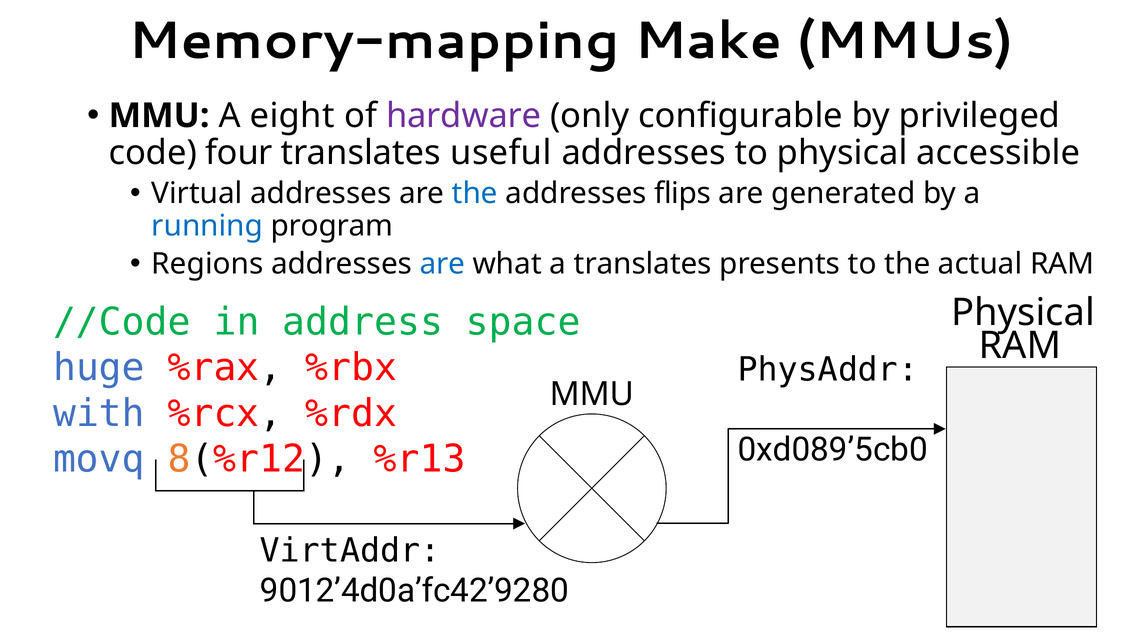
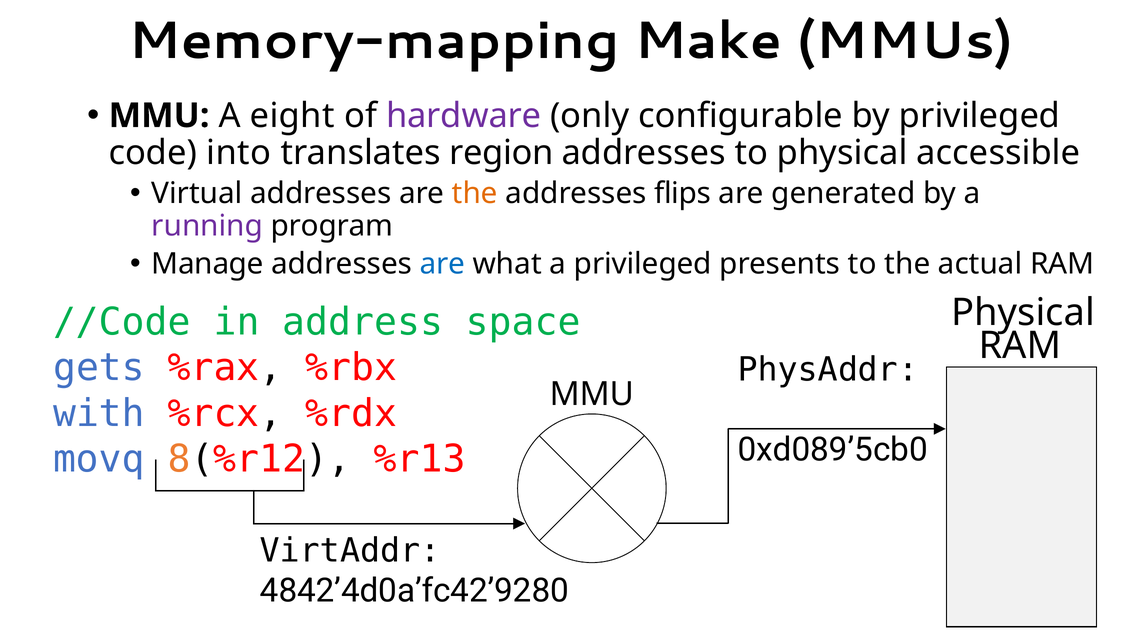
four: four -> into
useful: useful -> region
the at (475, 194) colour: blue -> orange
running colour: blue -> purple
Regions: Regions -> Manage
a translates: translates -> privileged
huge: huge -> gets
9012’4d0a’fc42’9280: 9012’4d0a’fc42’9280 -> 4842’4d0a’fc42’9280
